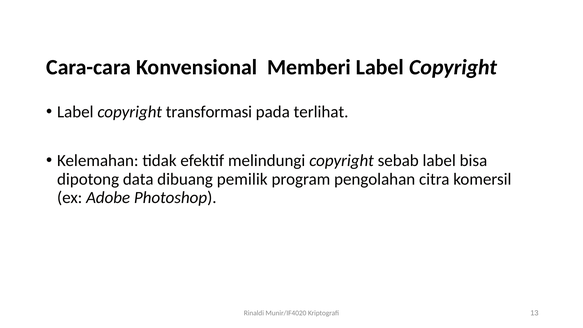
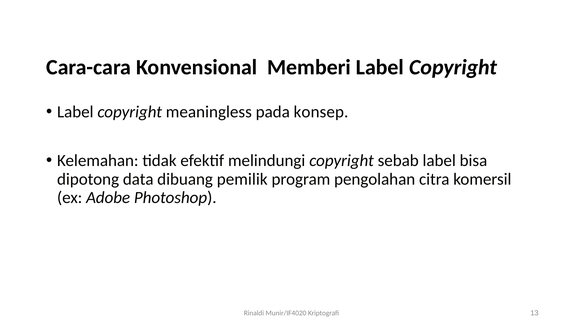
transformasi: transformasi -> meaningless
terlihat: terlihat -> konsep
